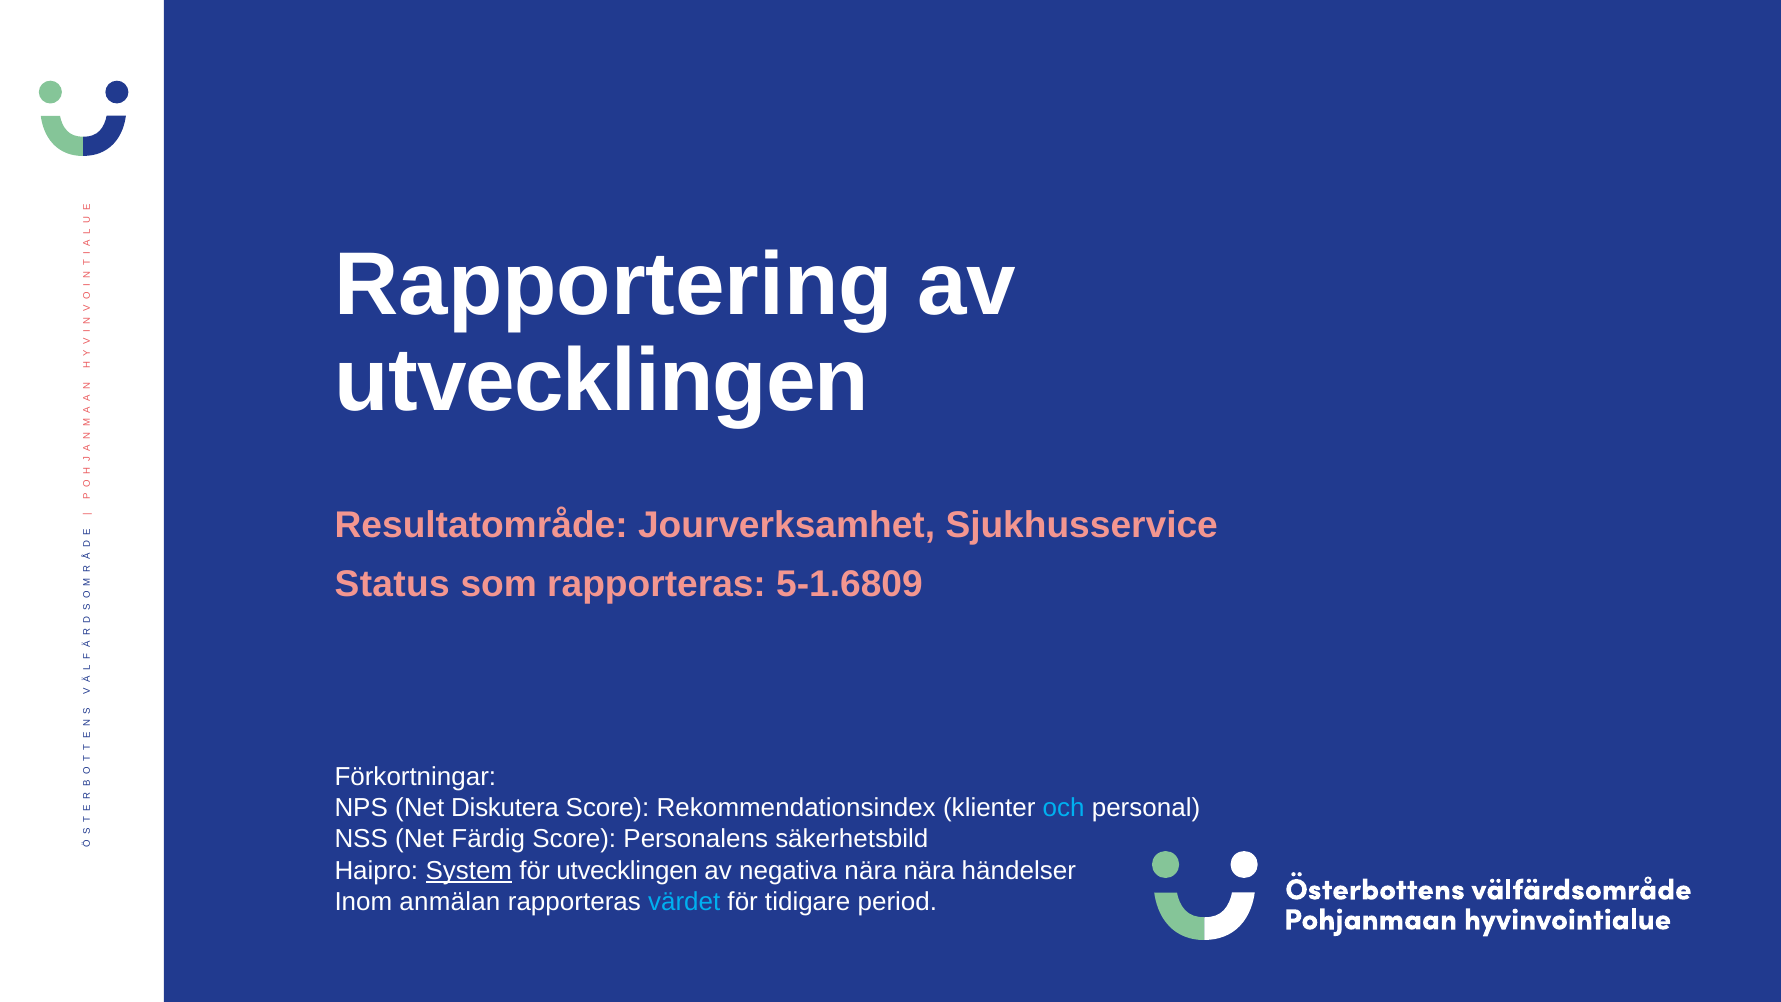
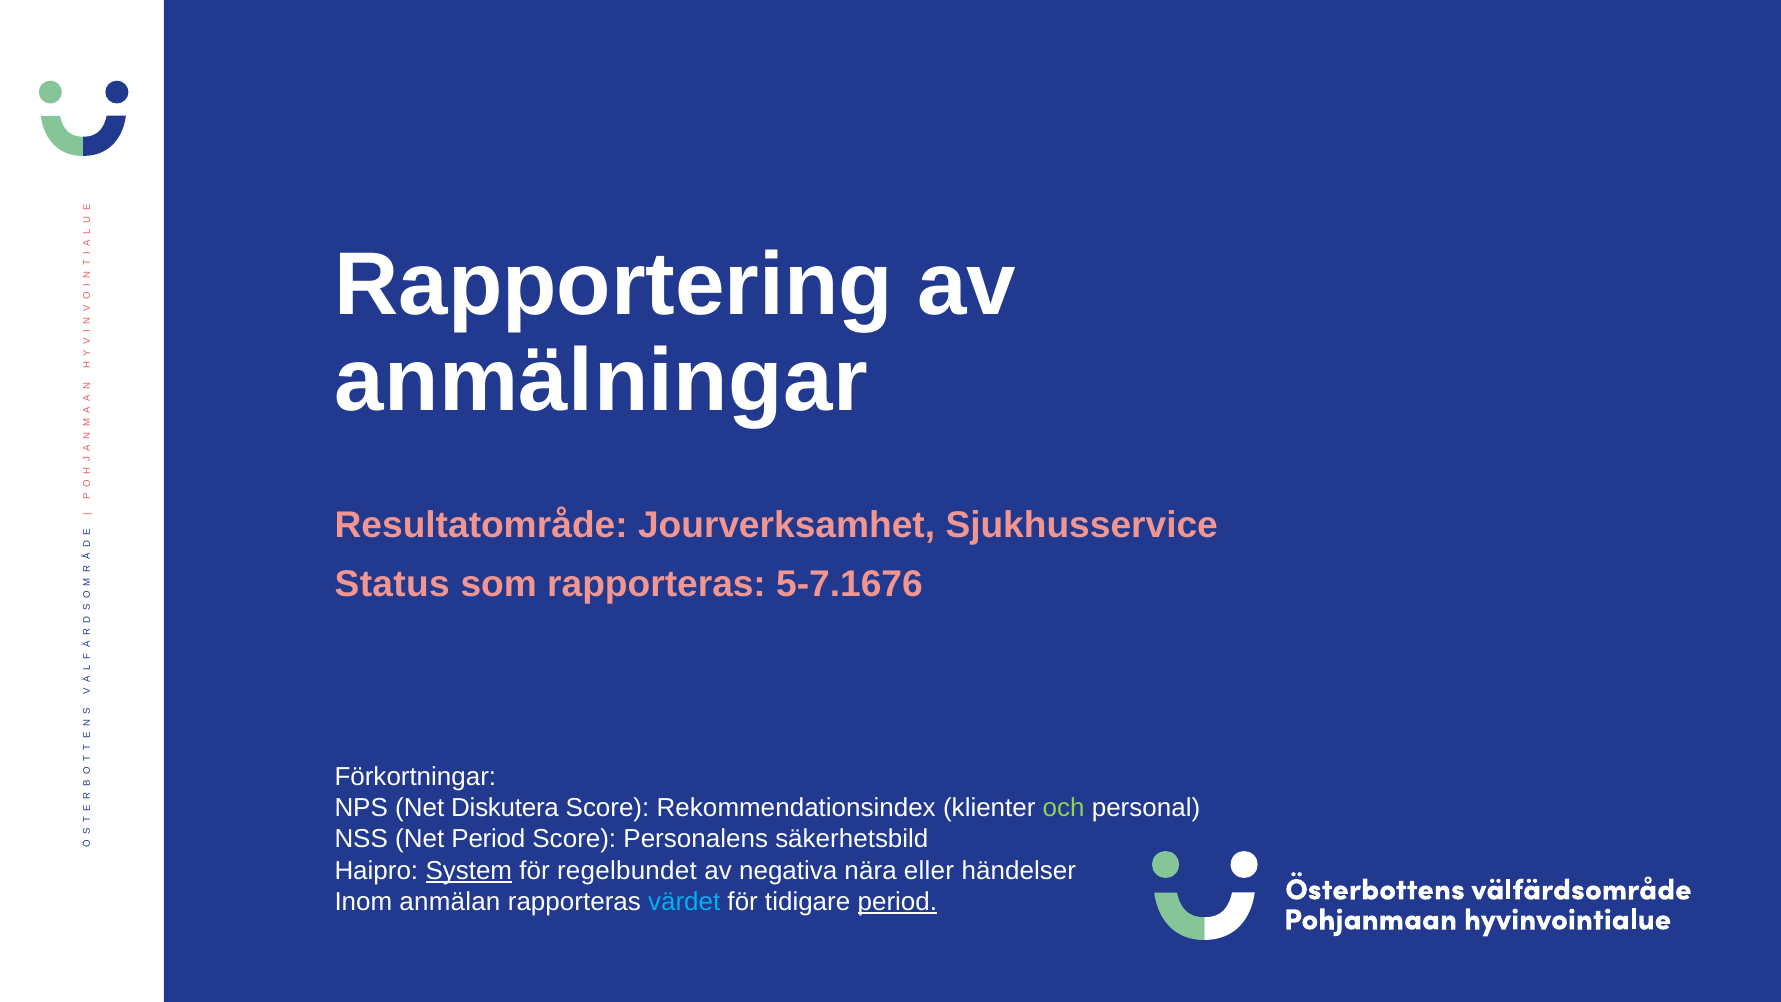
utvecklingen at (602, 381): utvecklingen -> anmälningar
5-1.6809: 5-1.6809 -> 5-7.1676
och colour: light blue -> light green
Net Färdig: Färdig -> Period
för utvecklingen: utvecklingen -> regelbundet
nära nära: nära -> eller
period at (897, 902) underline: none -> present
